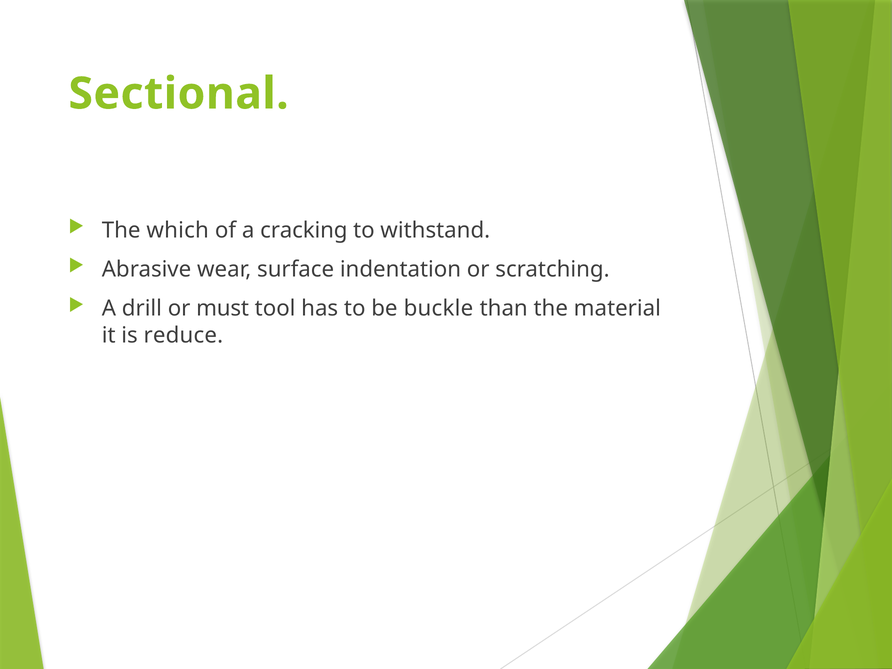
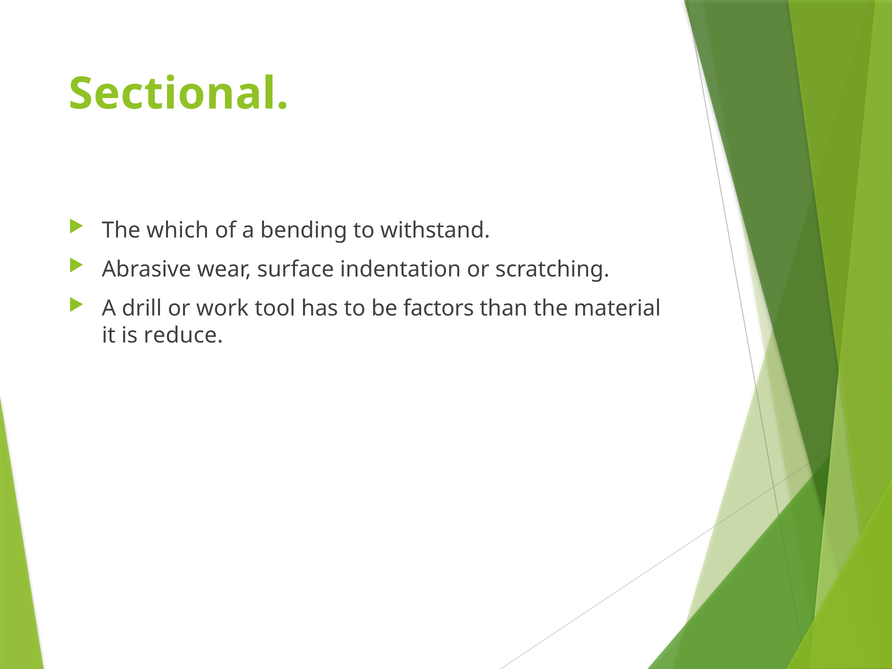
cracking: cracking -> bending
must: must -> work
buckle: buckle -> factors
